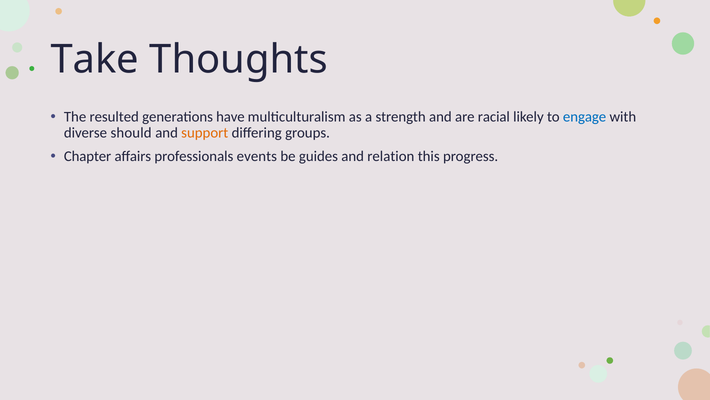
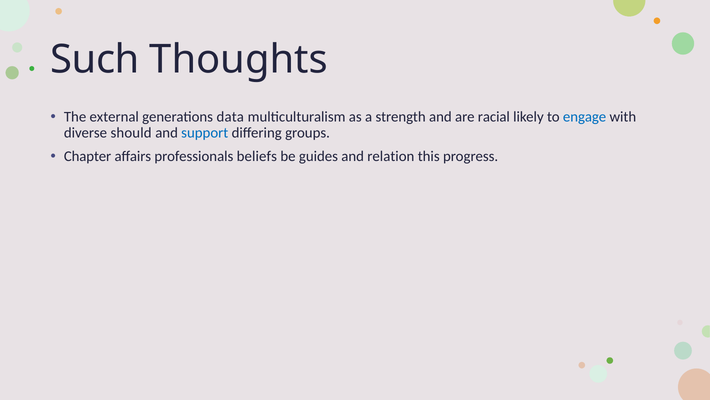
Take: Take -> Such
resulted: resulted -> external
have: have -> data
support colour: orange -> blue
events: events -> beliefs
